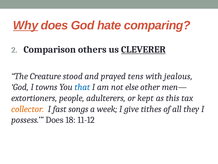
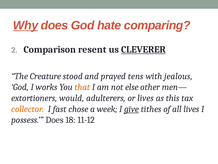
others: others -> resent
towns: towns -> works
that colour: blue -> orange
people: people -> would
or kept: kept -> lives
songs: songs -> chose
give underline: none -> present
all they: they -> lives
